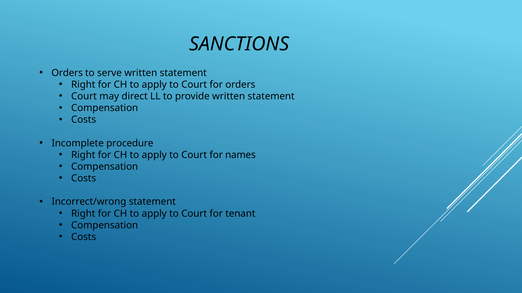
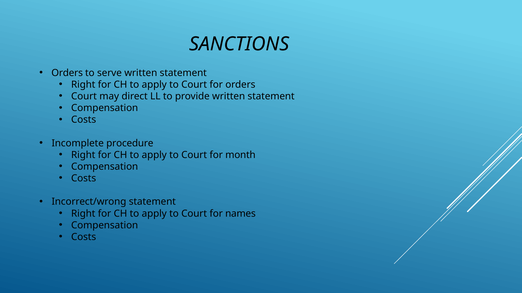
names: names -> month
tenant: tenant -> names
